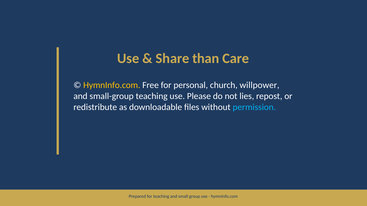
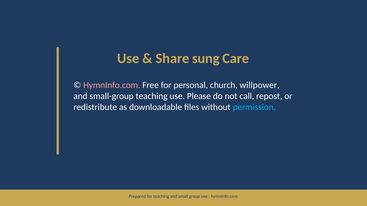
than: than -> sung
HymnInfo.com at (112, 85) colour: yellow -> pink
lies: lies -> call
